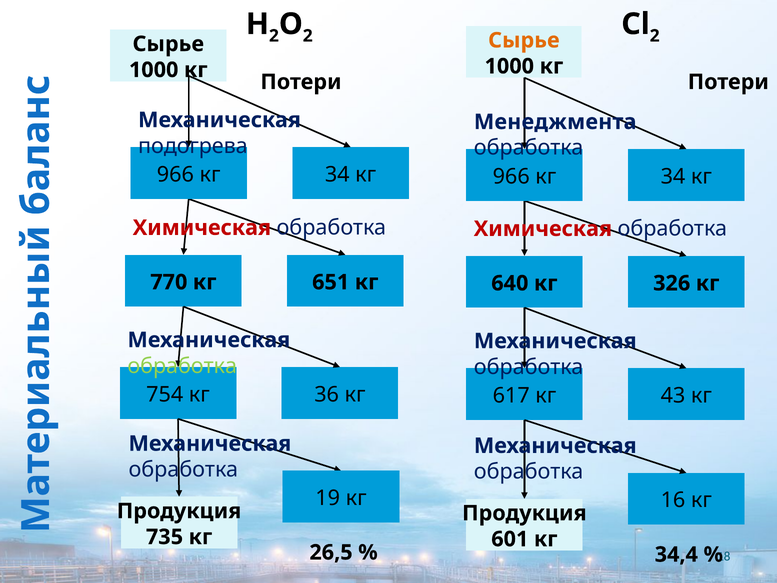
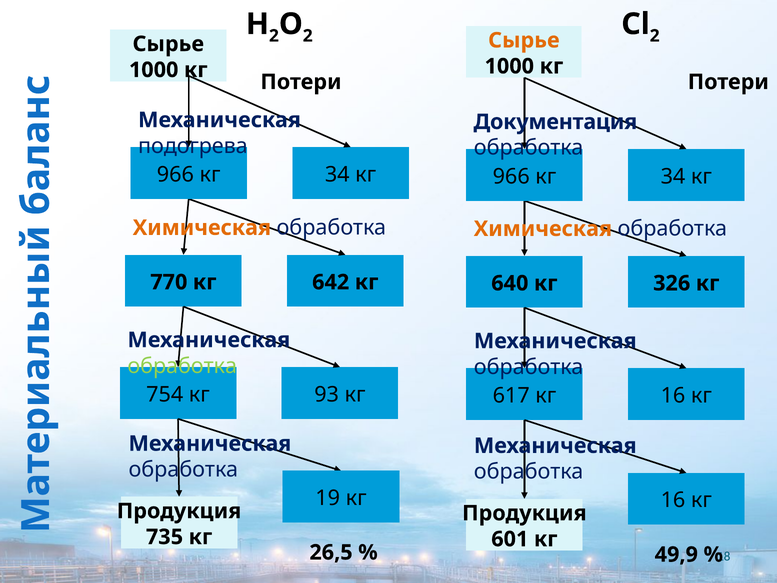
Менеджмента: Менеджмента -> Документация
Химическая at (202, 228) colour: red -> orange
Химическая at (543, 229) colour: red -> orange
651: 651 -> 642
36: 36 -> 93
617 кг 43: 43 -> 16
34,4: 34,4 -> 49,9
